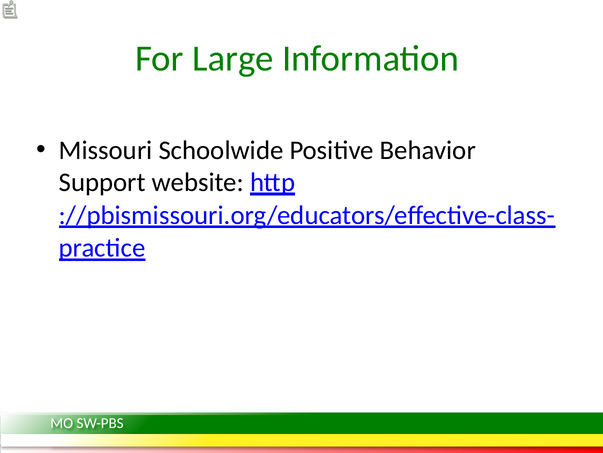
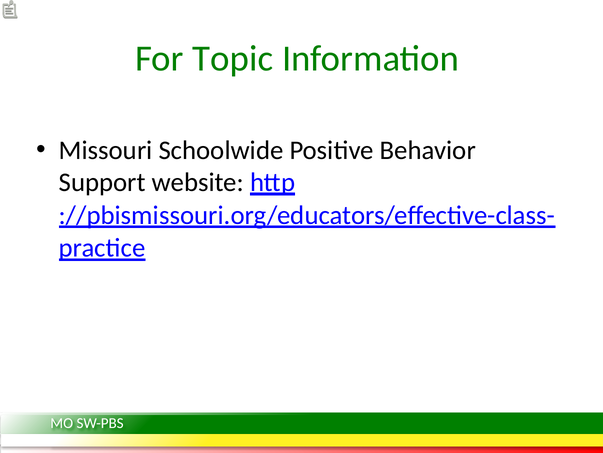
Large: Large -> Topic
